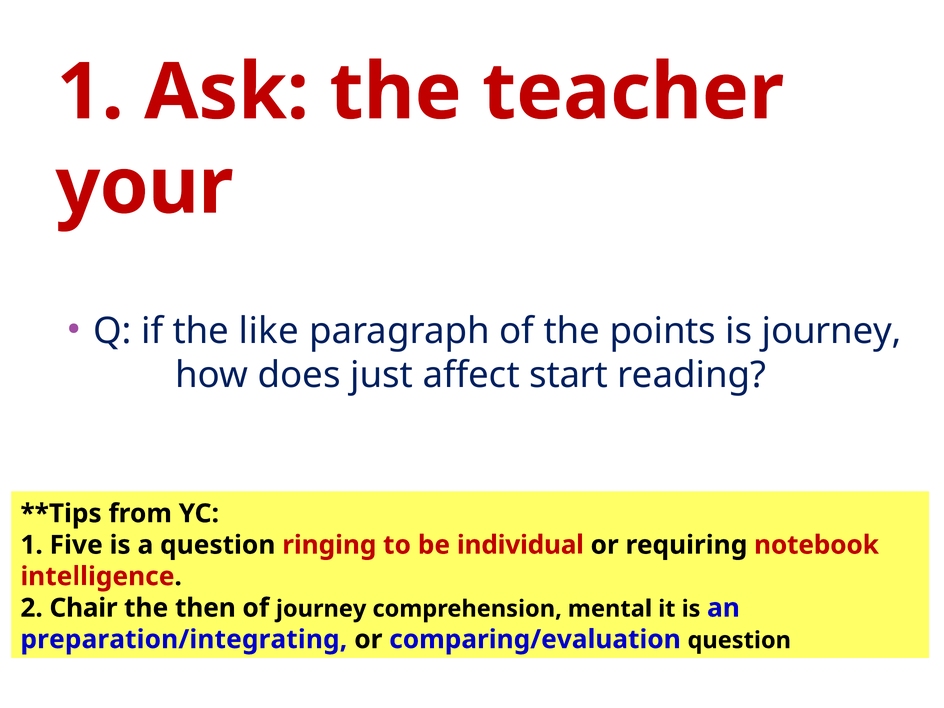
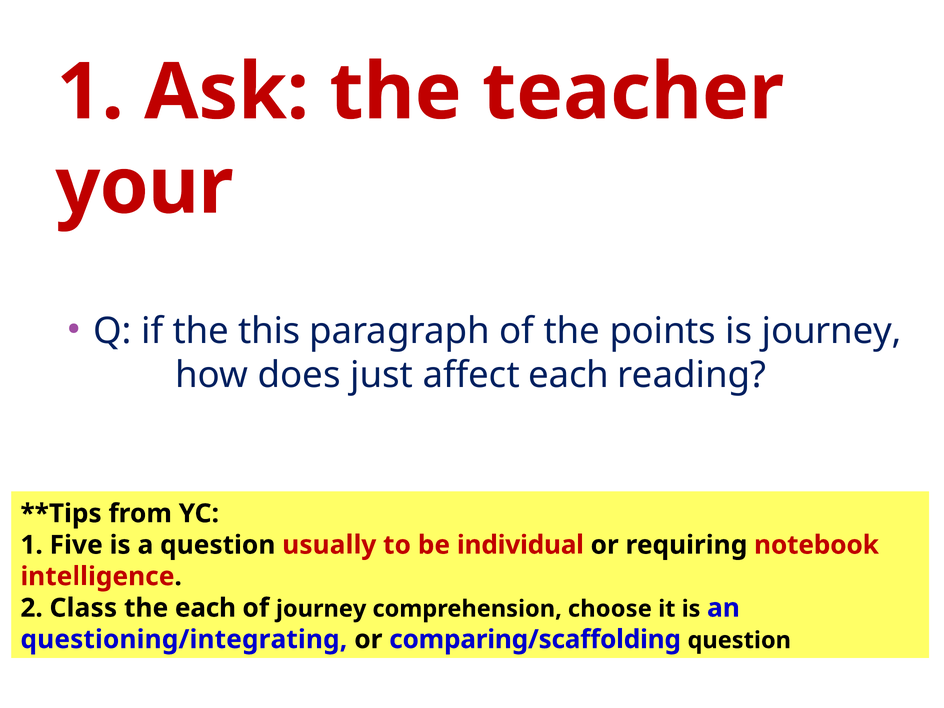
like: like -> this
affect start: start -> each
ringing: ringing -> usually
Chair: Chair -> Class
the then: then -> each
mental: mental -> choose
preparation/integrating: preparation/integrating -> questioning/integrating
comparing/evaluation: comparing/evaluation -> comparing/scaffolding
